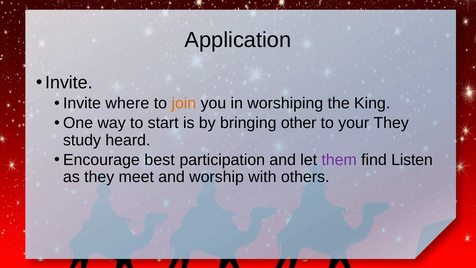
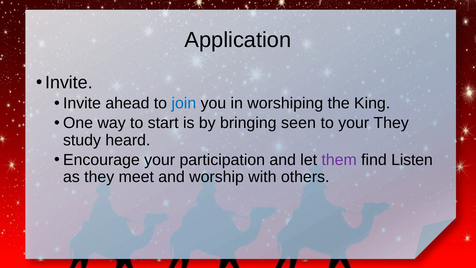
where: where -> ahead
join colour: orange -> blue
other: other -> seen
Encourage best: best -> your
